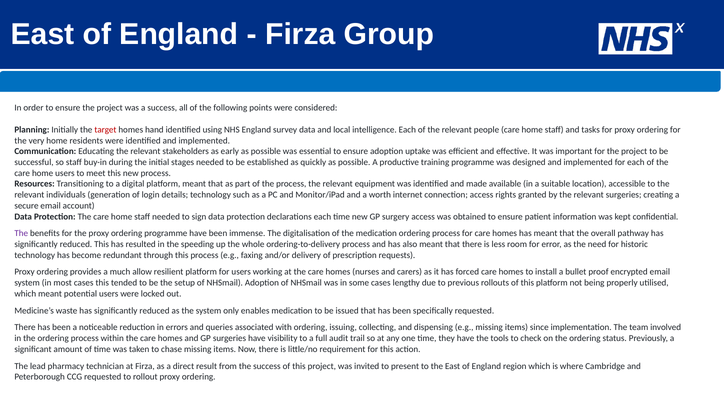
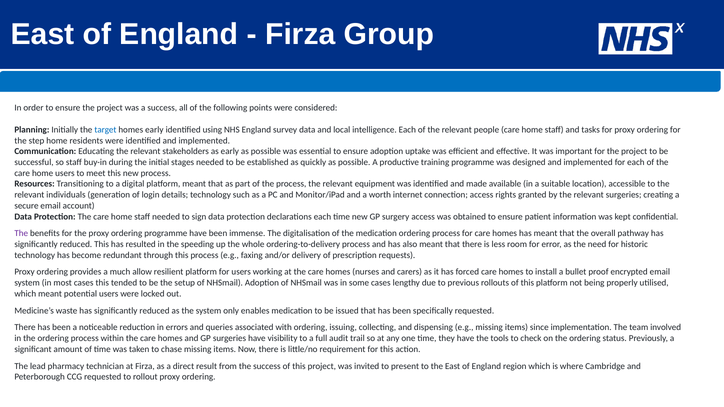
target colour: red -> blue
homes hand: hand -> early
very: very -> step
